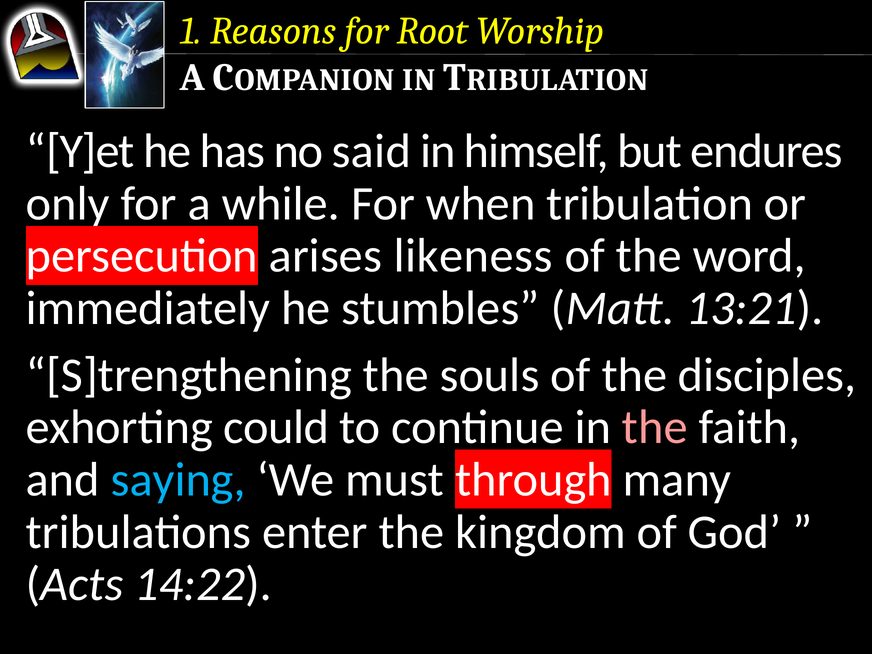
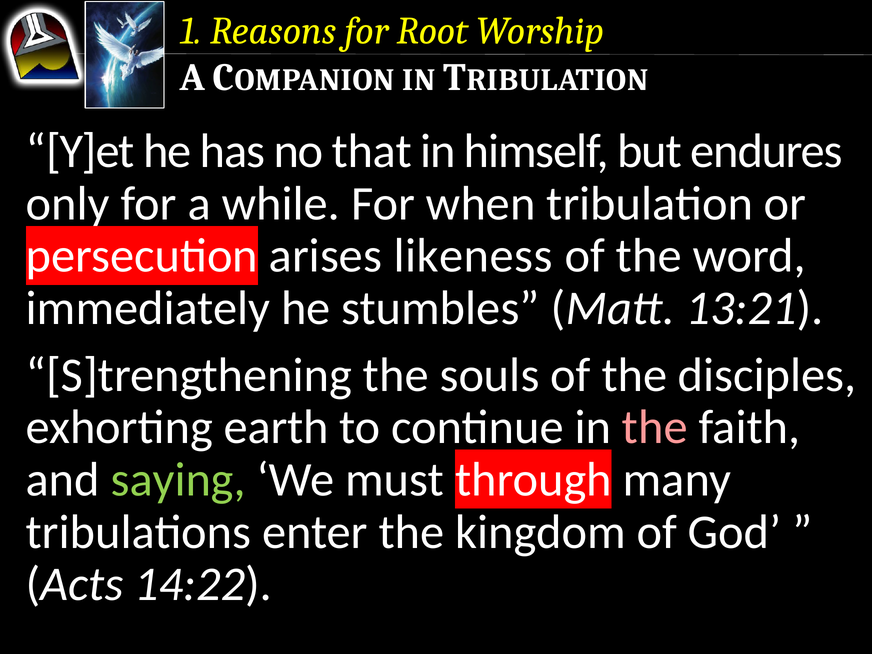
said: said -> that
could: could -> earth
saying colour: light blue -> light green
